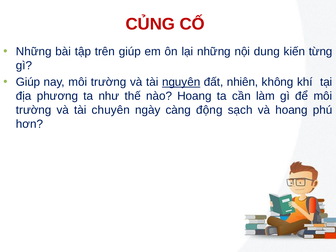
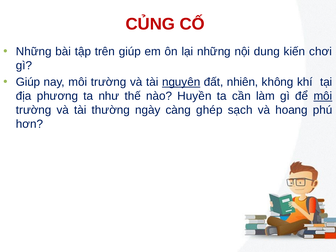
từng: từng -> chơi
nào Hoang: Hoang -> Huyền
môi at (323, 96) underline: none -> present
chuyên: chuyên -> thường
động: động -> ghép
